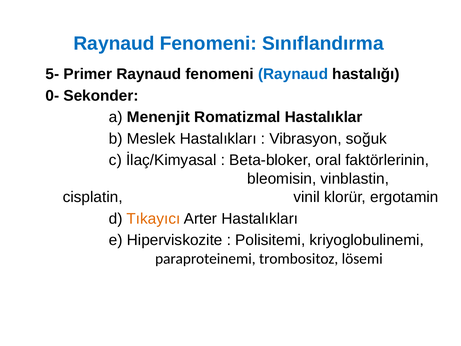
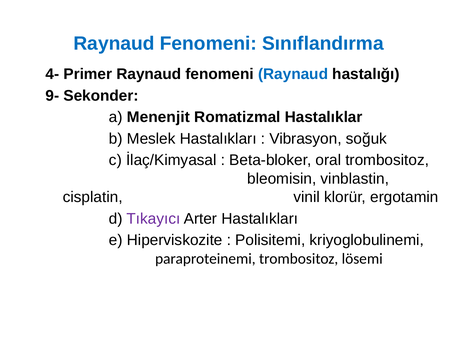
5-: 5- -> 4-
0-: 0- -> 9-
oral faktörlerinin: faktörlerinin -> trombositoz
Tıkayıcı colour: orange -> purple
